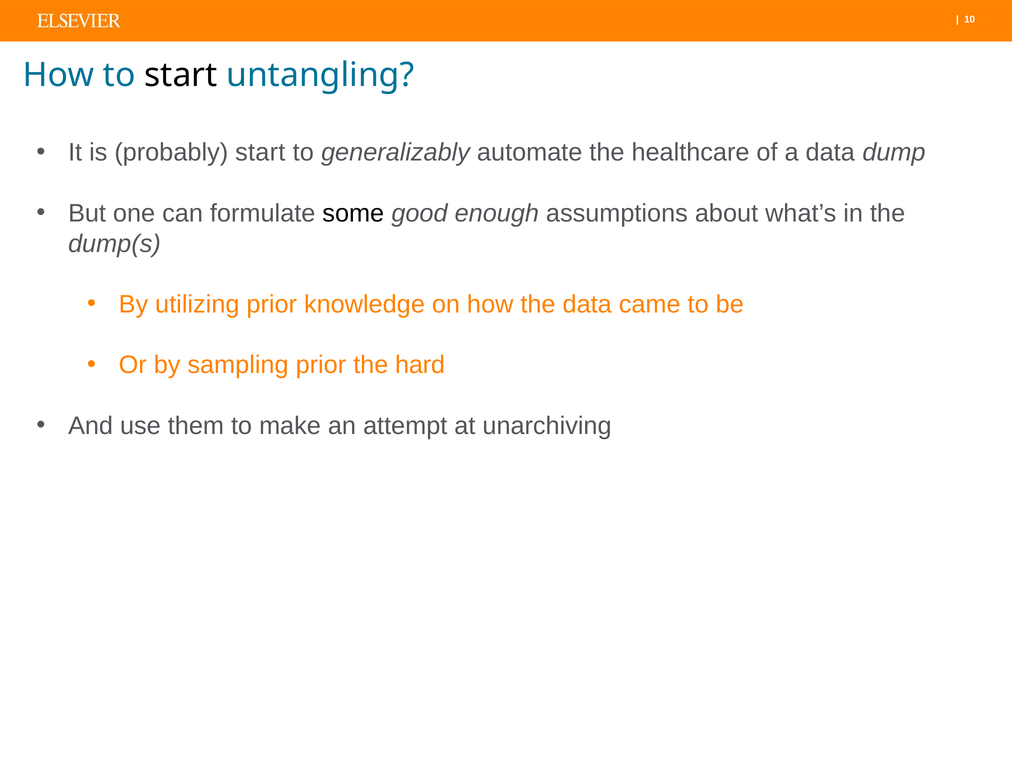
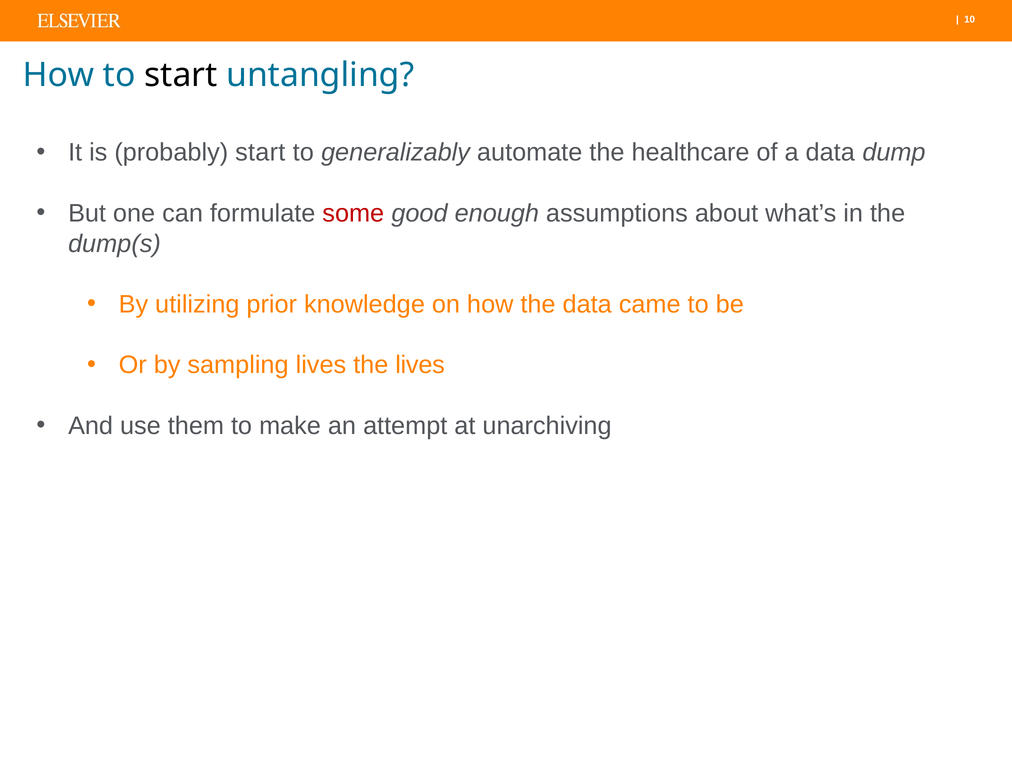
some colour: black -> red
sampling prior: prior -> lives
the hard: hard -> lives
